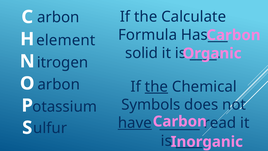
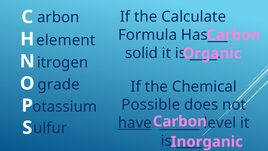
arbon at (59, 84): arbon -> grade
the at (156, 87) underline: present -> none
Symbols: Symbols -> Possible
read: read -> level
